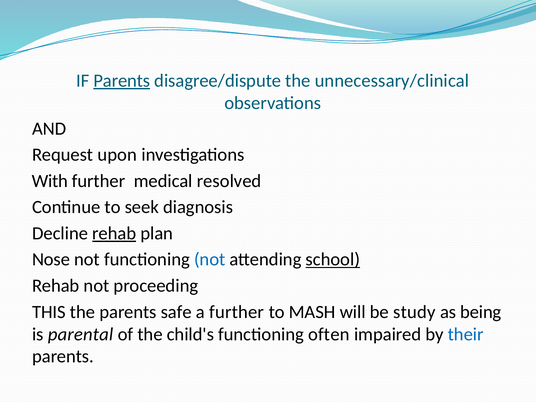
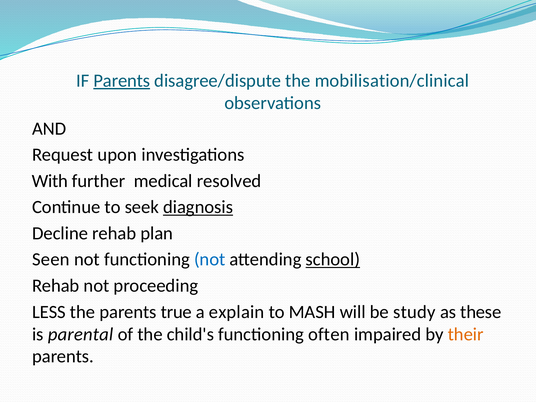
unnecessary/clinical: unnecessary/clinical -> mobilisation/clinical
diagnosis underline: none -> present
rehab at (114, 233) underline: present -> none
Nose: Nose -> Seen
THIS: THIS -> LESS
safe: safe -> true
a further: further -> explain
being: being -> these
their colour: blue -> orange
